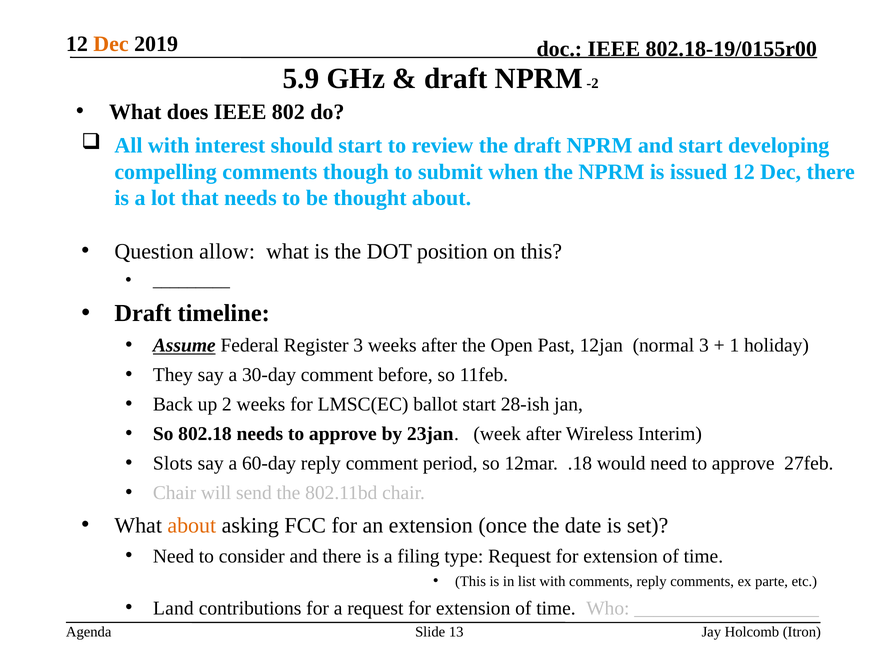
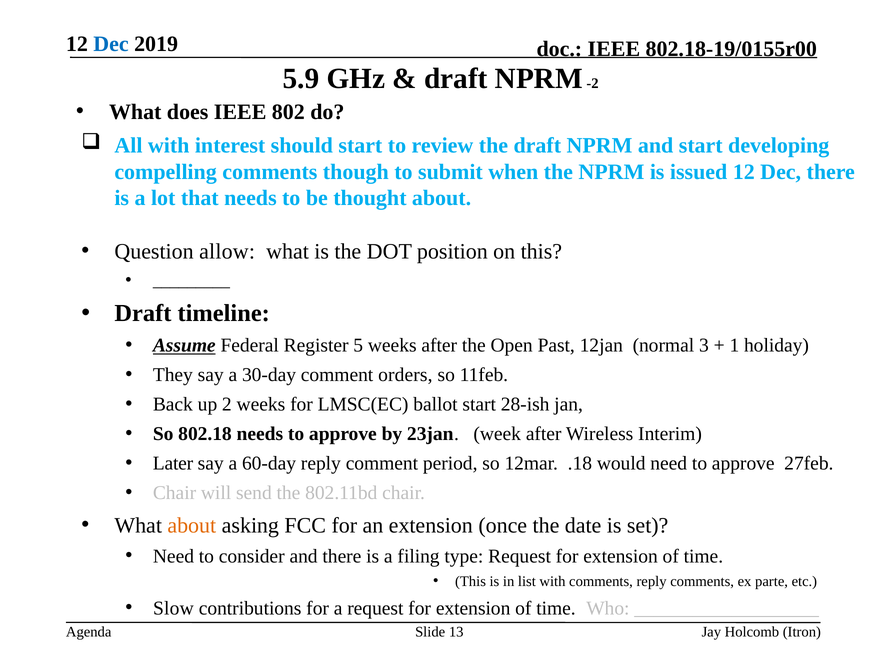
Dec at (111, 44) colour: orange -> blue
Register 3: 3 -> 5
before: before -> orders
Slots: Slots -> Later
Land: Land -> Slow
